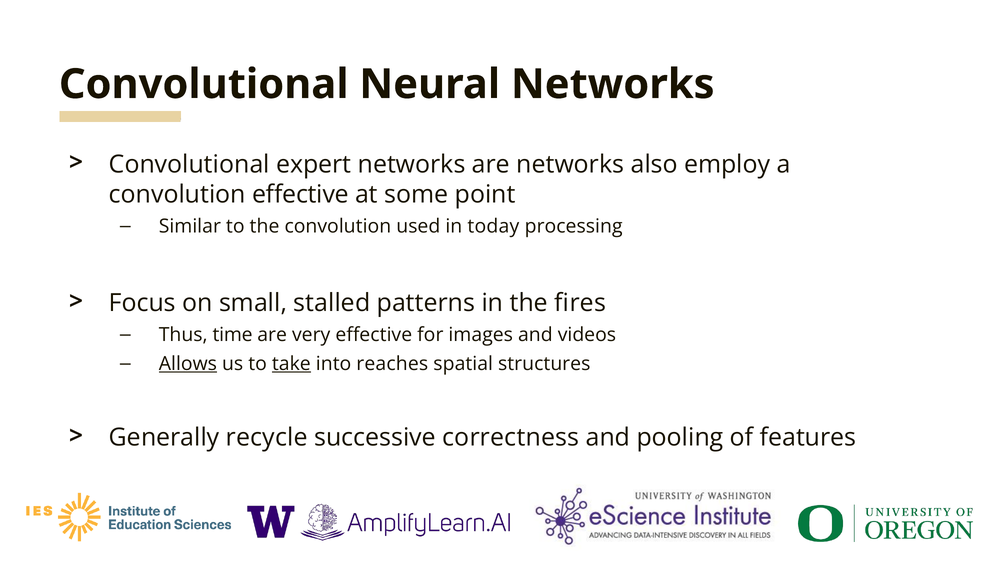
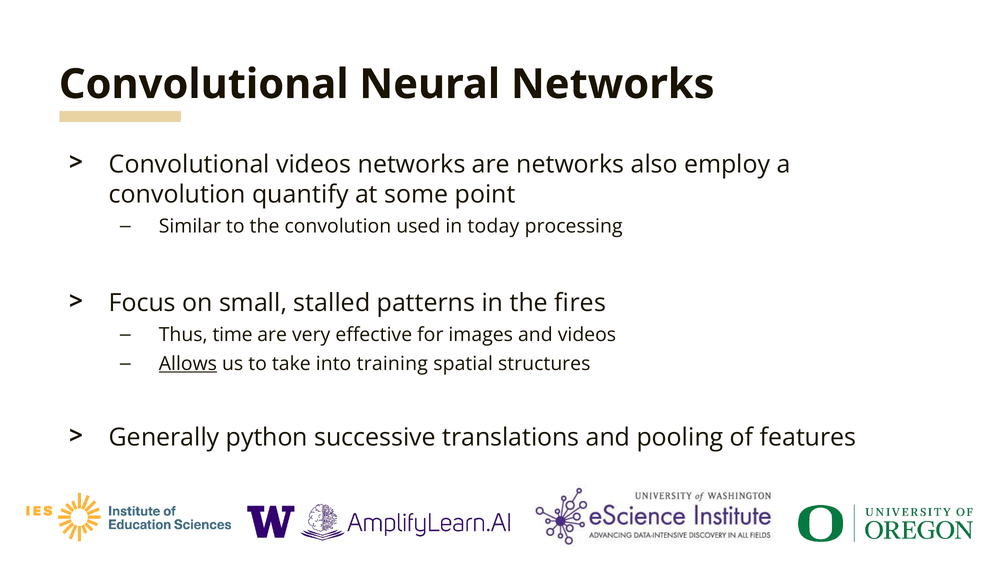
Convolutional expert: expert -> videos
convolution effective: effective -> quantify
take underline: present -> none
reaches: reaches -> training
recycle: recycle -> python
correctness: correctness -> translations
